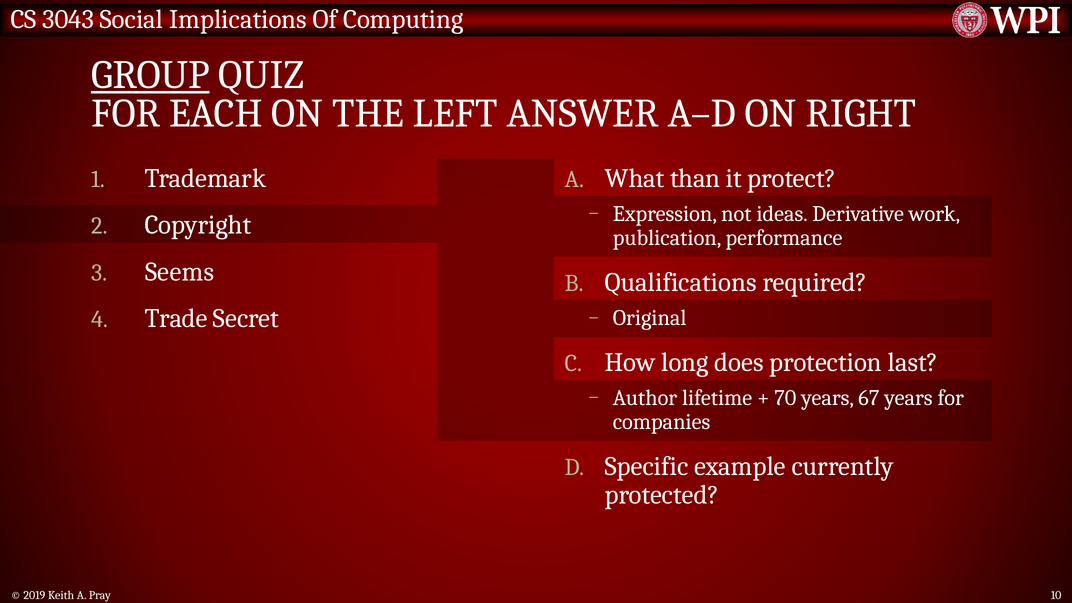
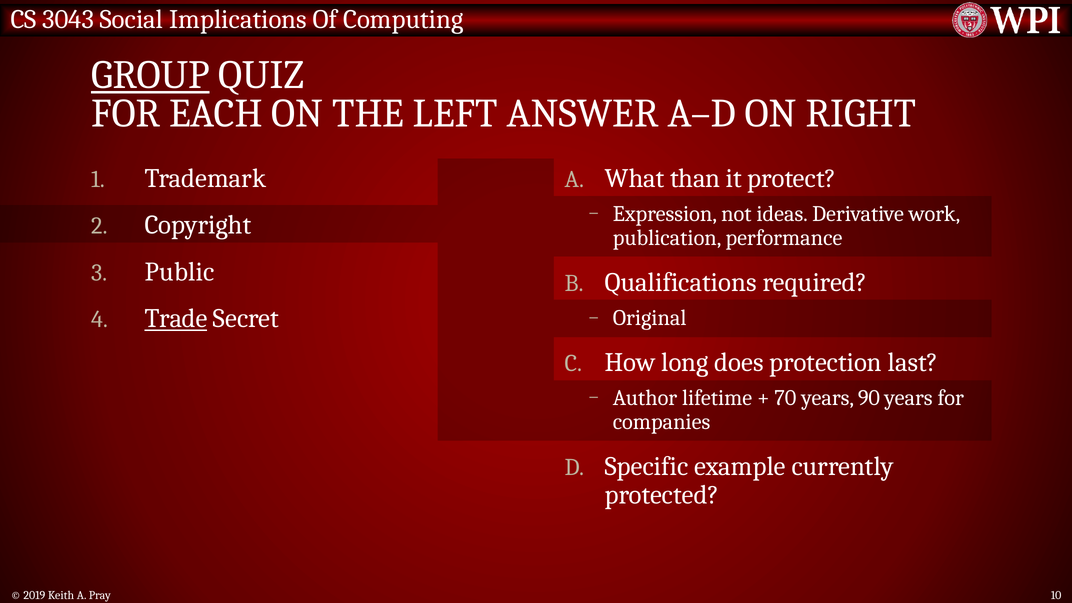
Seems: Seems -> Public
Trade underline: none -> present
67: 67 -> 90
